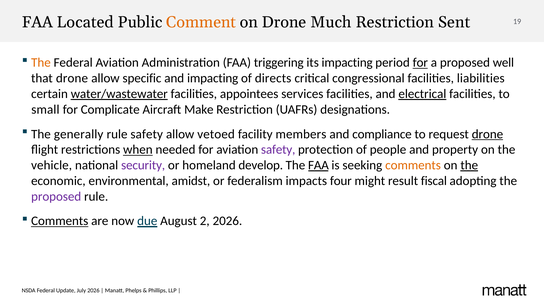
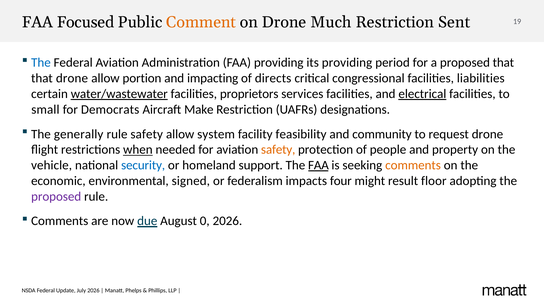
Located: Located -> Focused
The at (41, 63) colour: orange -> blue
FAA triggering: triggering -> providing
its impacting: impacting -> providing
for at (420, 63) underline: present -> none
proposed well: well -> that
specific: specific -> portion
appointees: appointees -> proprietors
Complicate: Complicate -> Democrats
vetoed: vetoed -> system
members: members -> feasibility
compliance: compliance -> community
drone at (487, 134) underline: present -> none
safety at (278, 150) colour: purple -> orange
security colour: purple -> blue
develop: develop -> support
the at (469, 165) underline: present -> none
amidst: amidst -> signed
fiscal: fiscal -> floor
Comments at (60, 221) underline: present -> none
2: 2 -> 0
